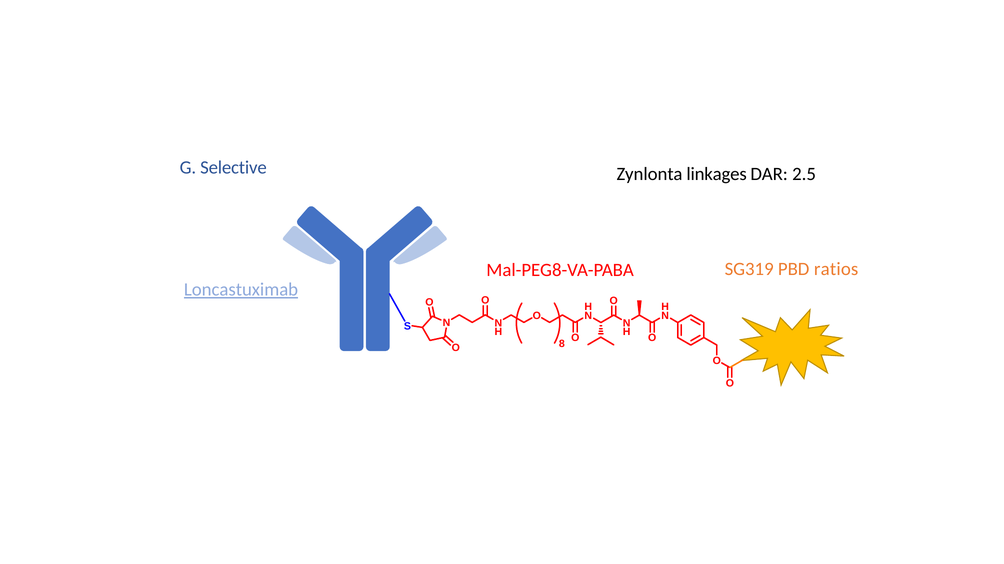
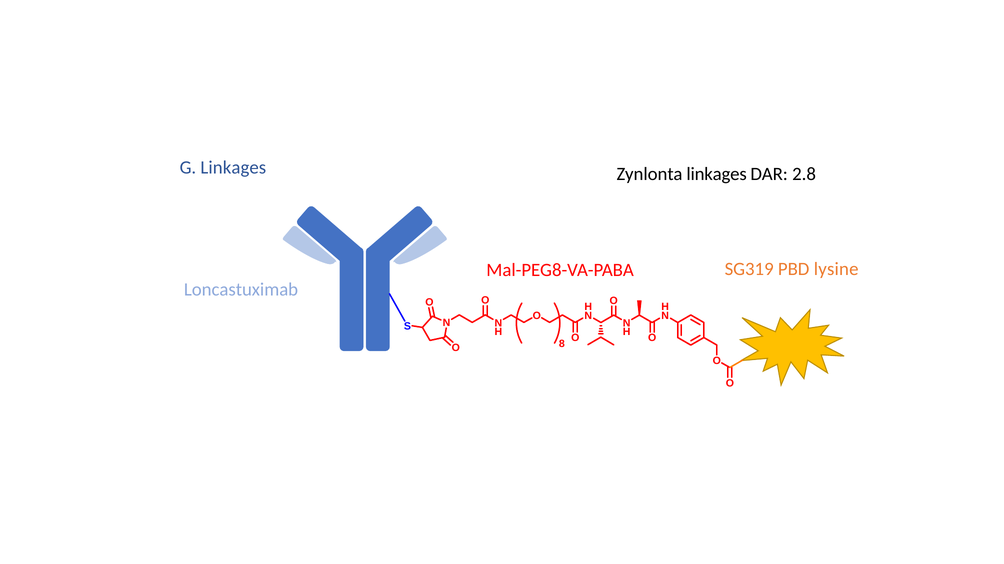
G Selective: Selective -> Linkages
2.5: 2.5 -> 2.8
ratios: ratios -> lysine
Loncastuximab underline: present -> none
